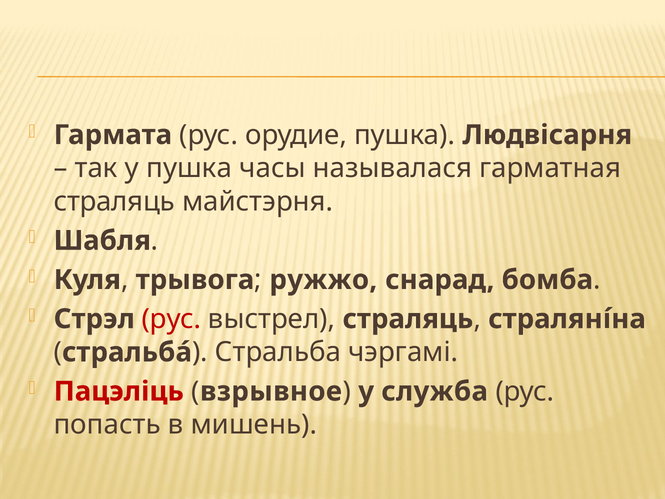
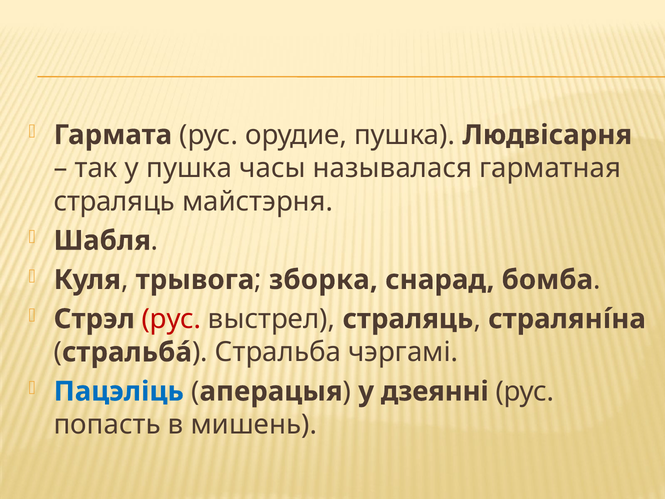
ружжо: ружжо -> зборка
Пацэліць colour: red -> blue
взрывное: взрывное -> аперацыя
служба: служба -> дзеянні
